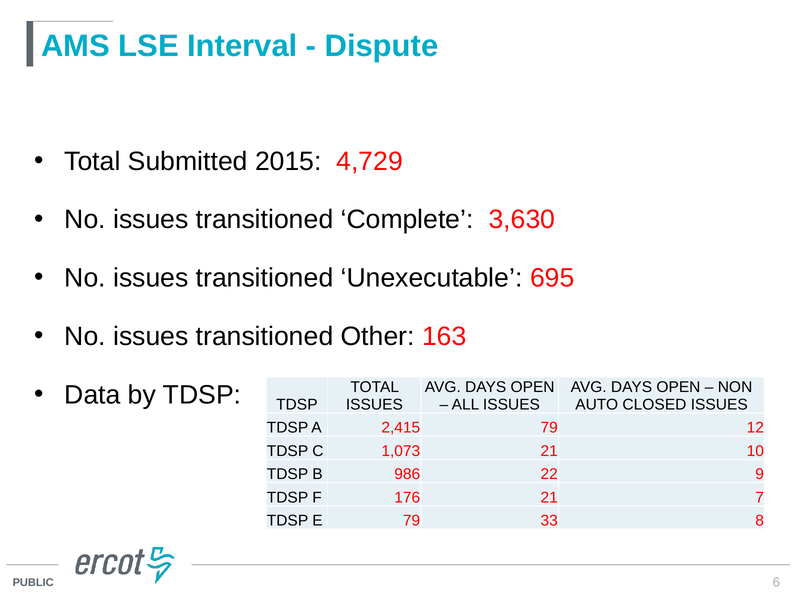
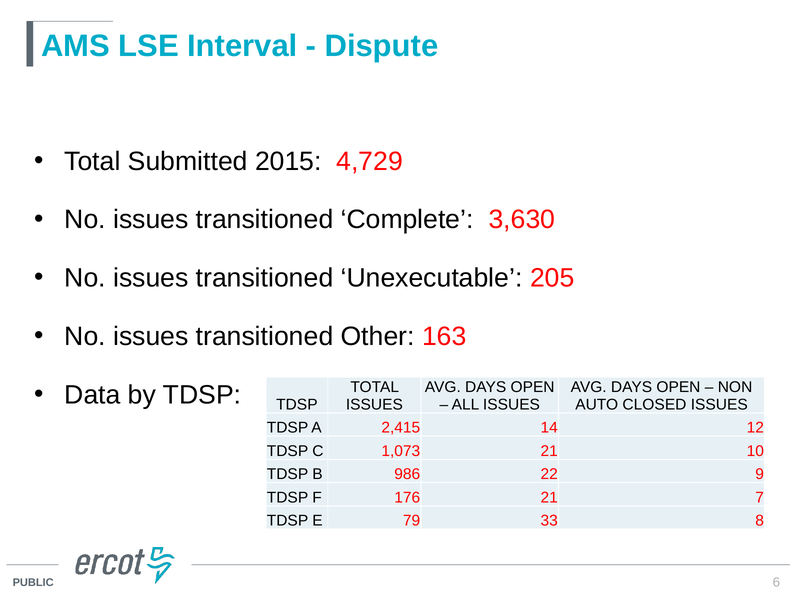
695: 695 -> 205
2,415 79: 79 -> 14
